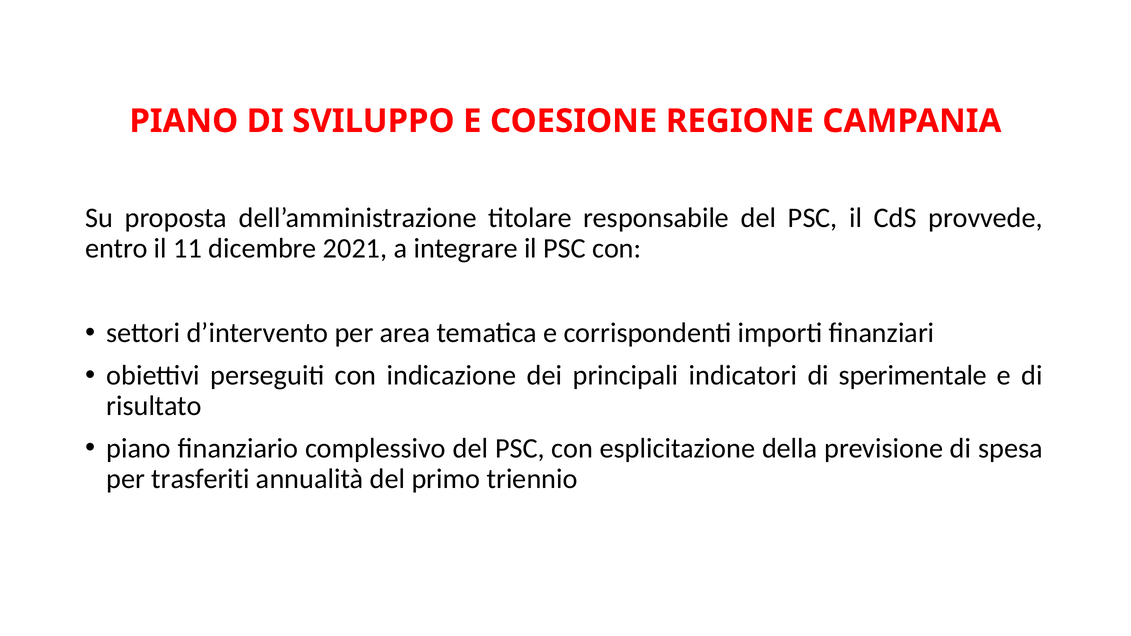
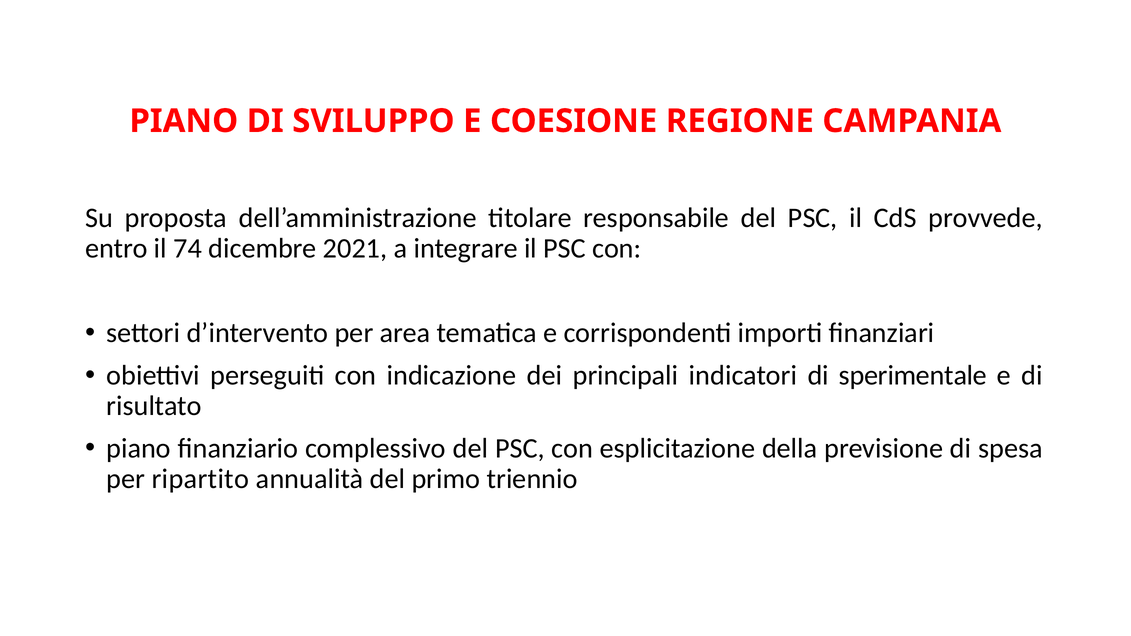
11: 11 -> 74
trasferiti: trasferiti -> ripartito
